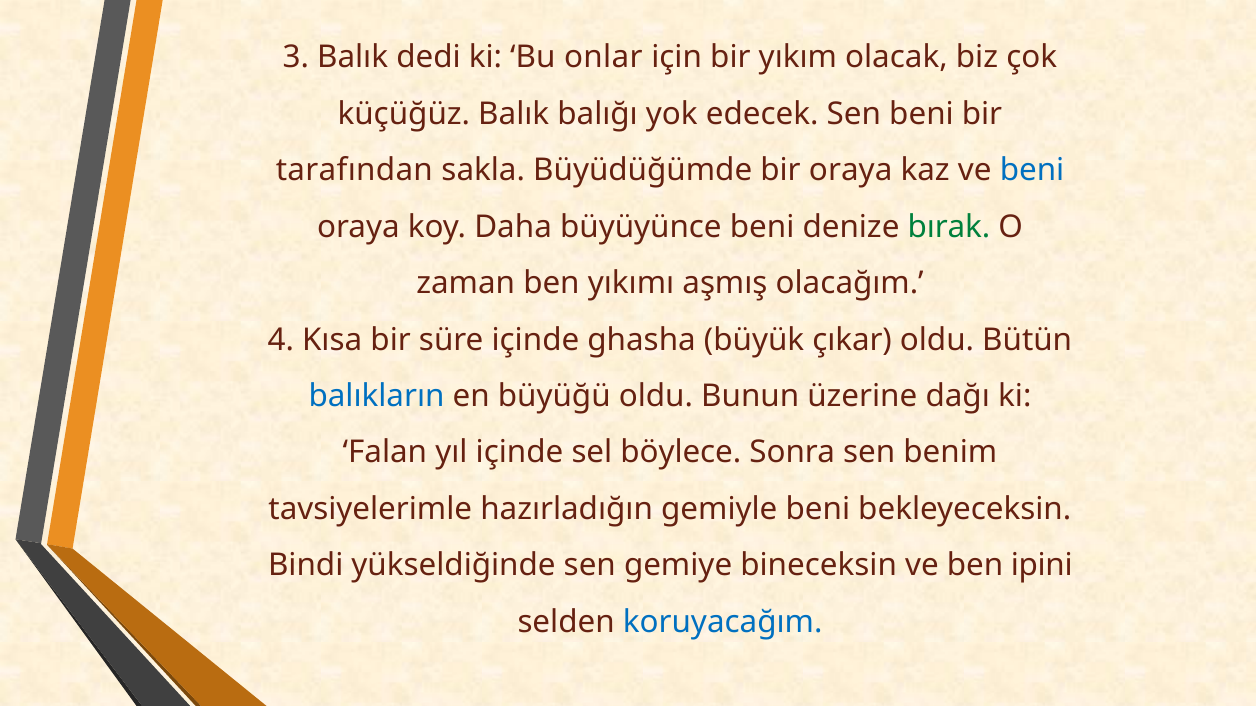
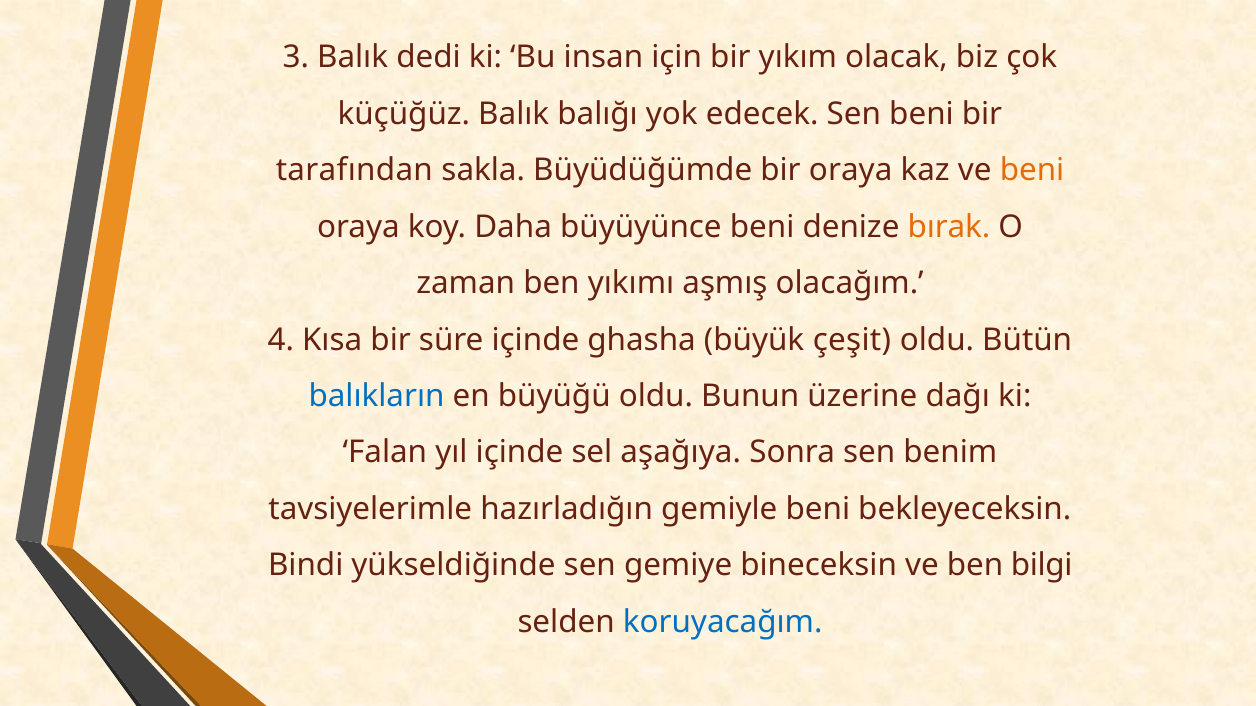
onlar: onlar -> insan
beni at (1032, 170) colour: blue -> orange
bırak colour: green -> orange
çıkar: çıkar -> çeşit
böylece: böylece -> aşağıya
ipini: ipini -> bilgi
